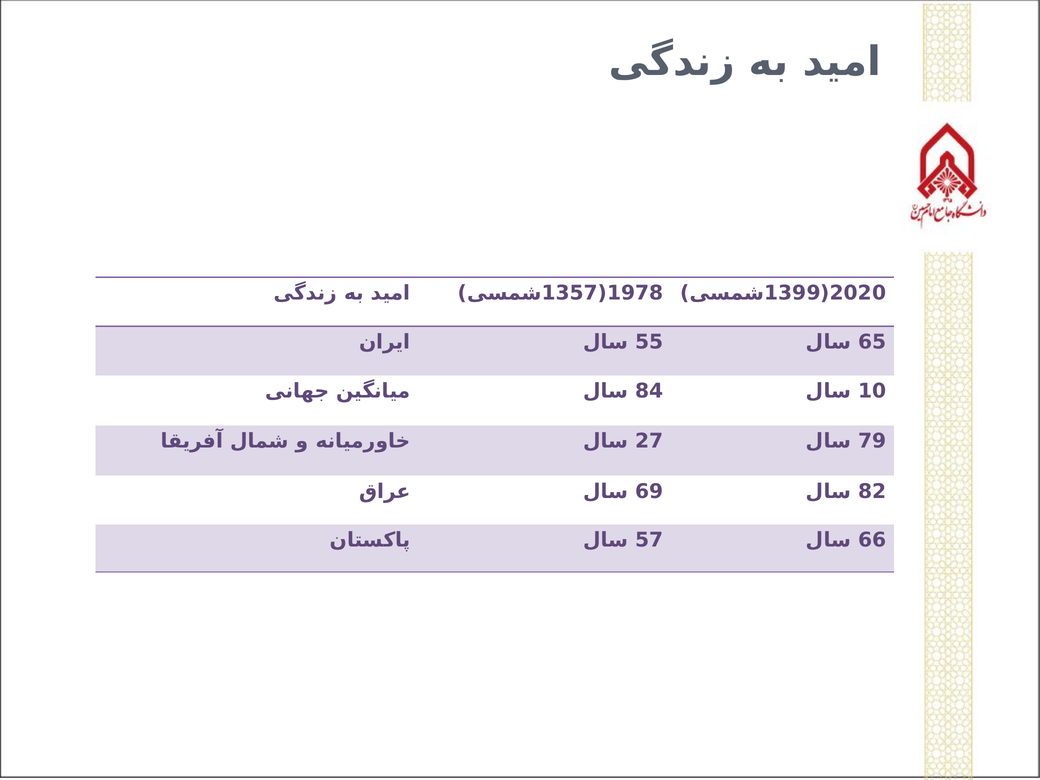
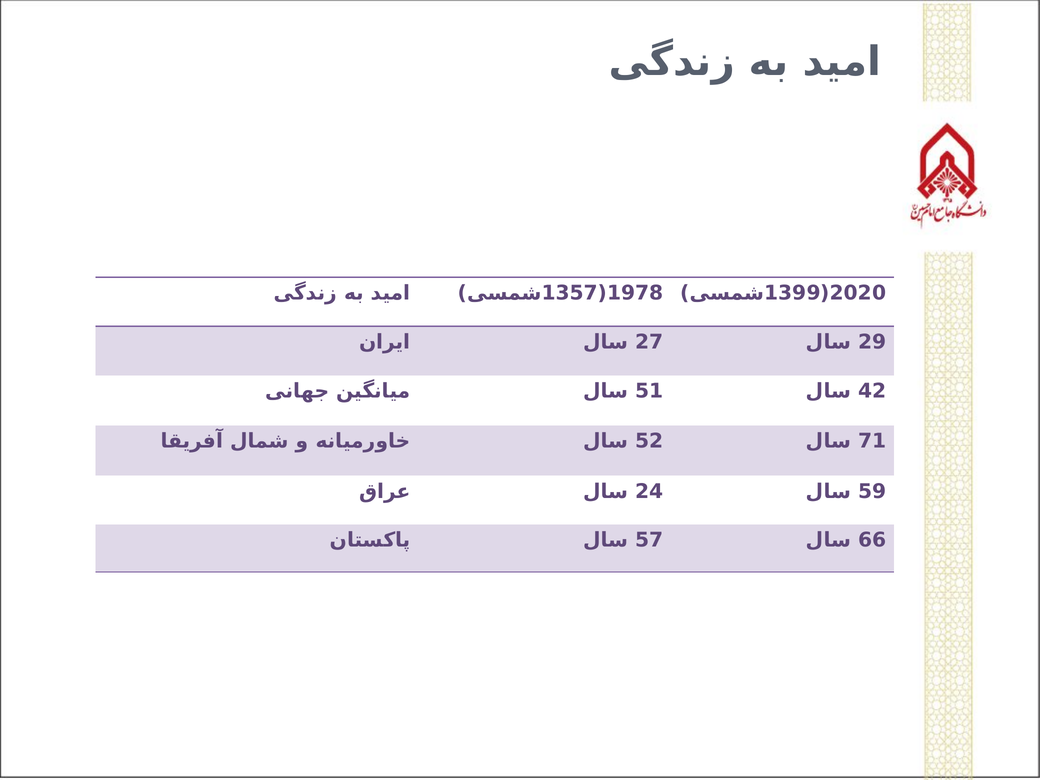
55: 55 -> 27
65: 65 -> 29
84: 84 -> 51
10: 10 -> 42
27: 27 -> 52
79: 79 -> 71
69: 69 -> 24
82: 82 -> 59
